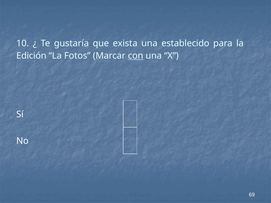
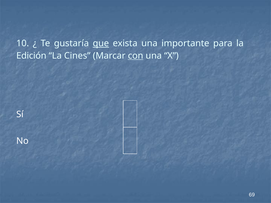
que underline: none -> present
establecido: establecido -> importante
Fotos: Fotos -> Cines
